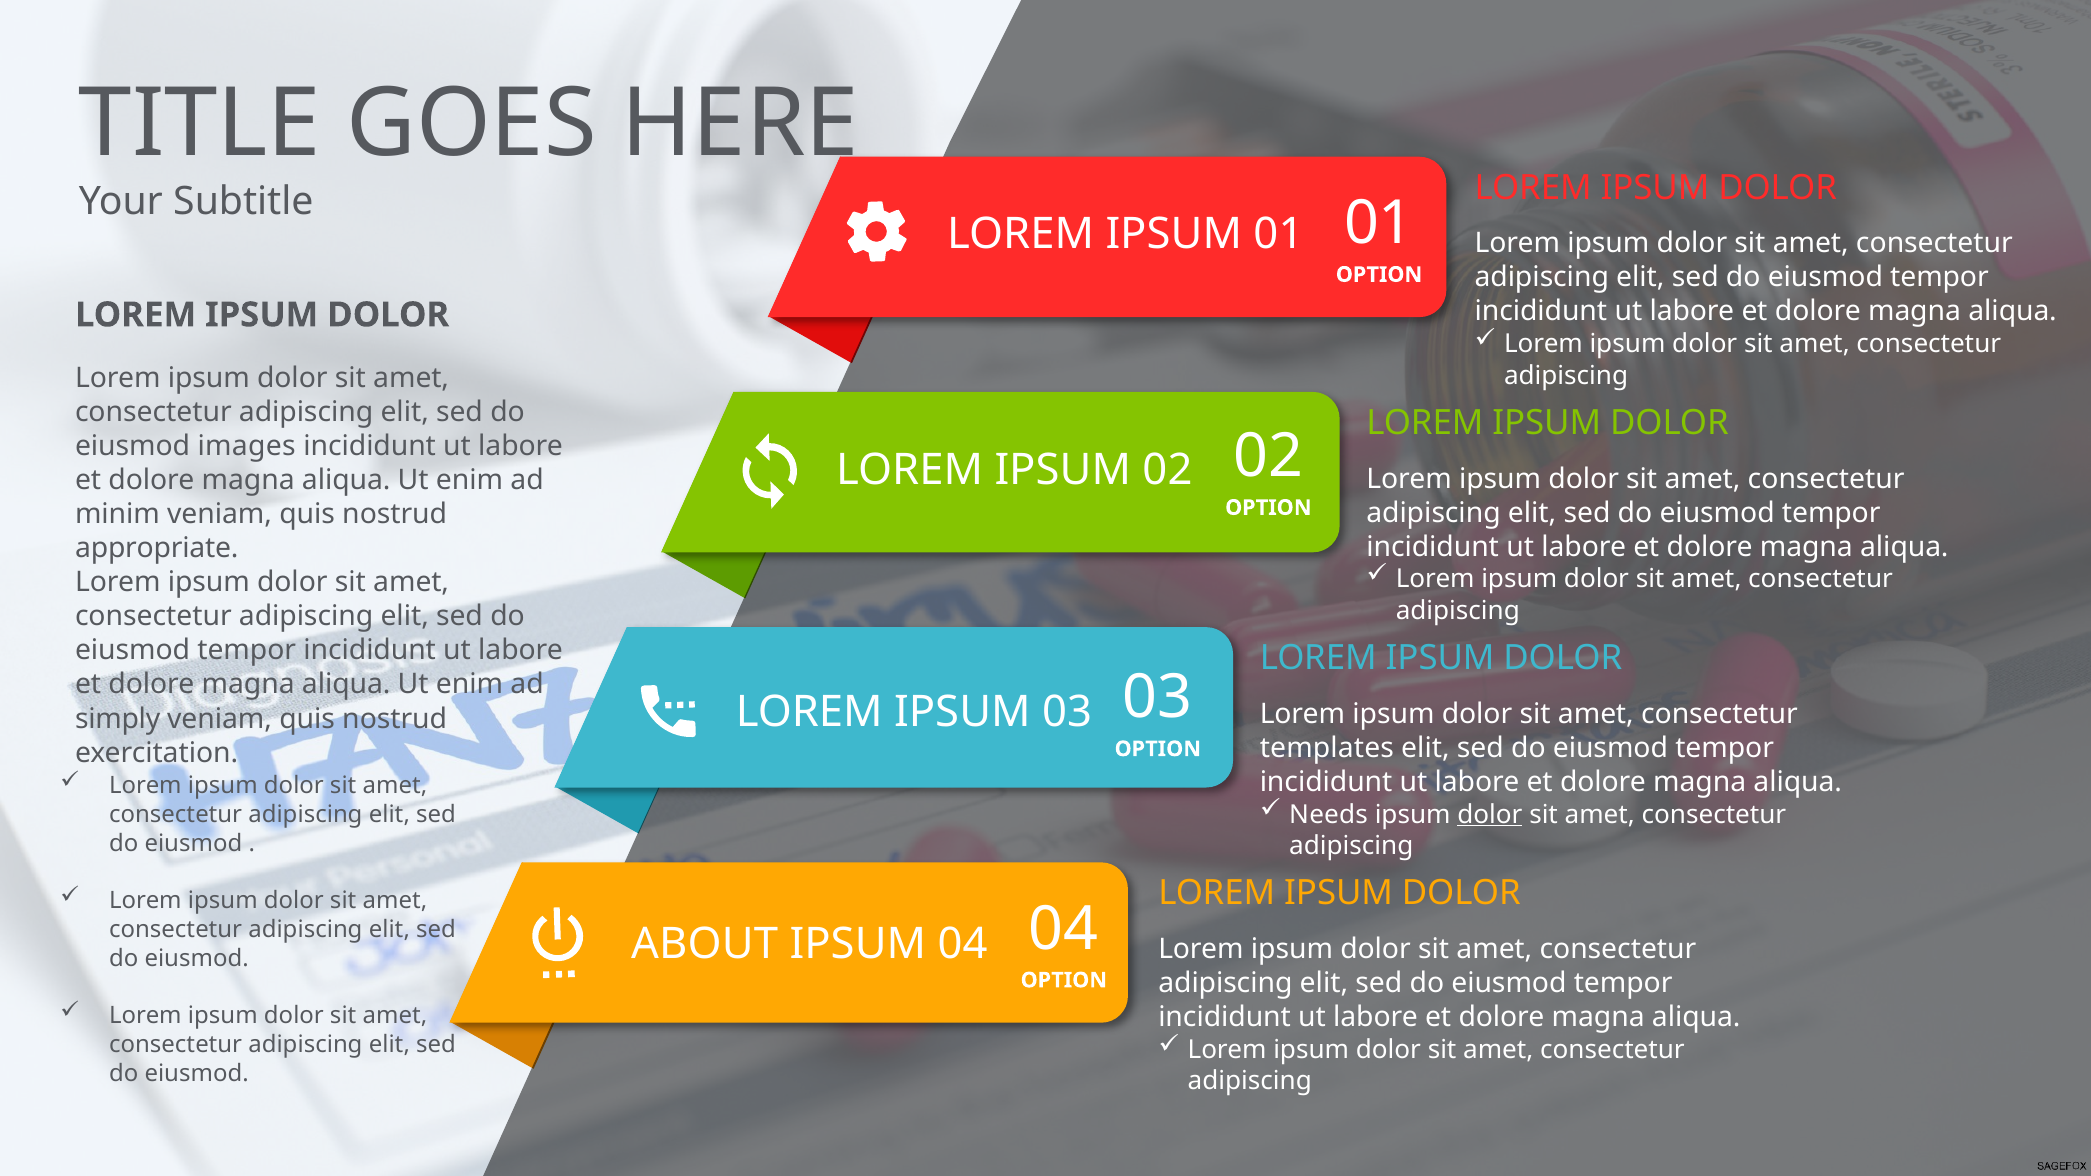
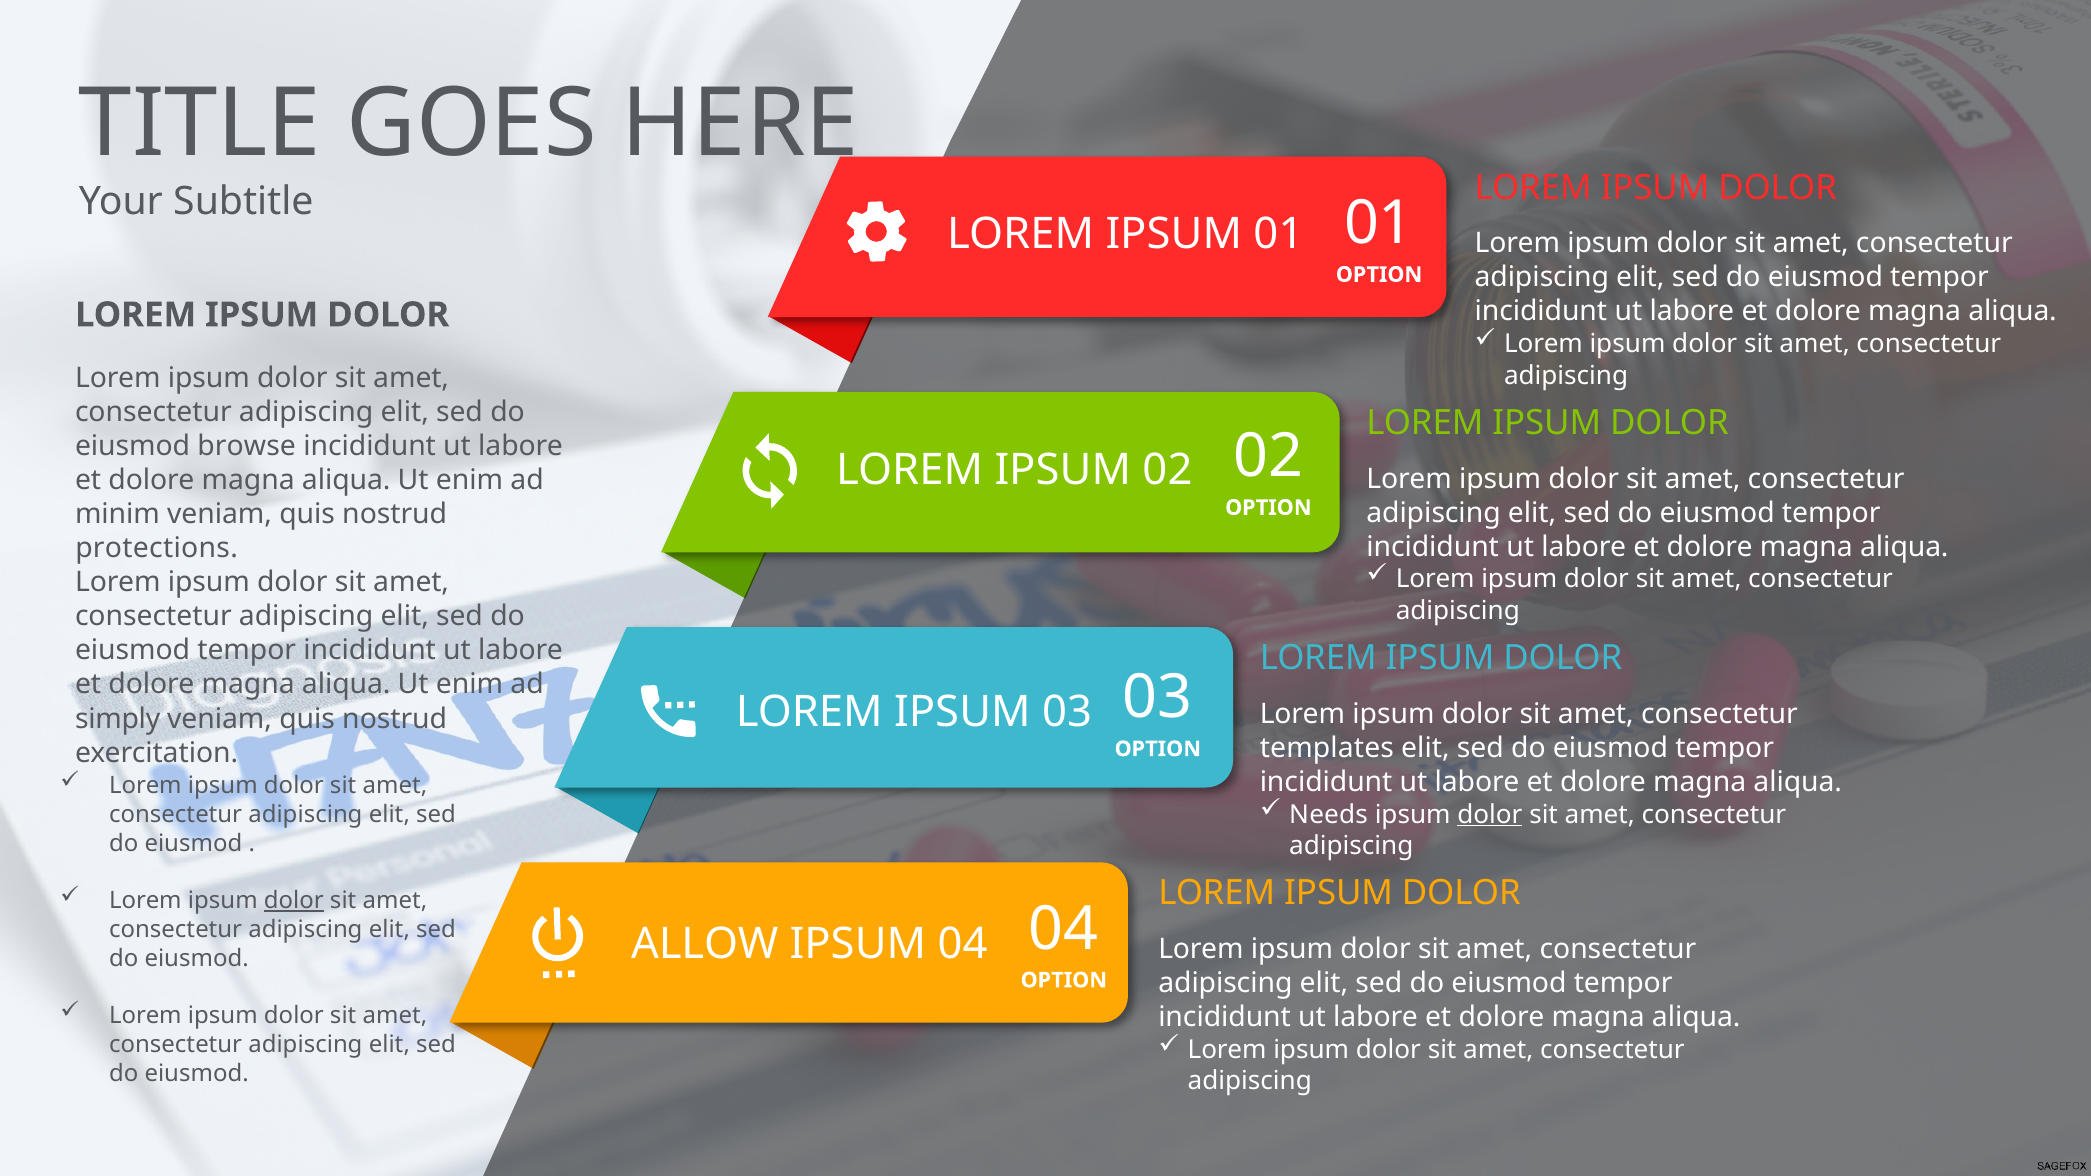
images: images -> browse
appropriate: appropriate -> protections
dolor at (294, 901) underline: none -> present
ABOUT: ABOUT -> ALLOW
